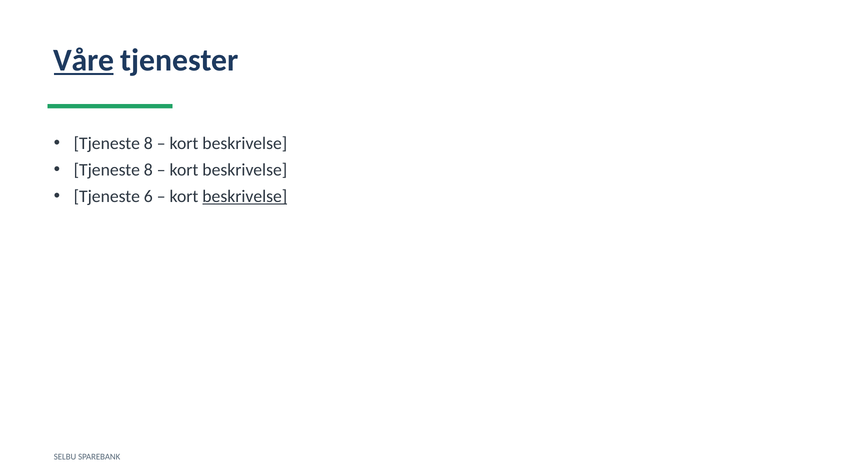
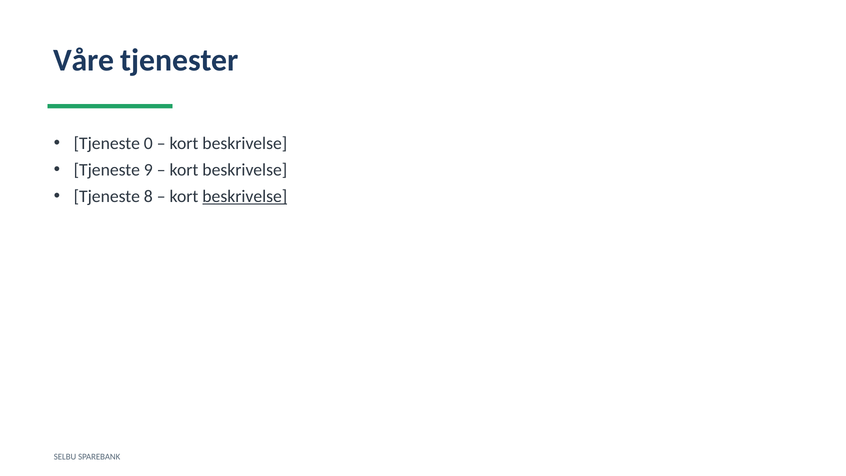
Våre underline: present -> none
8 at (148, 143): 8 -> 0
8 at (148, 170): 8 -> 9
6: 6 -> 8
